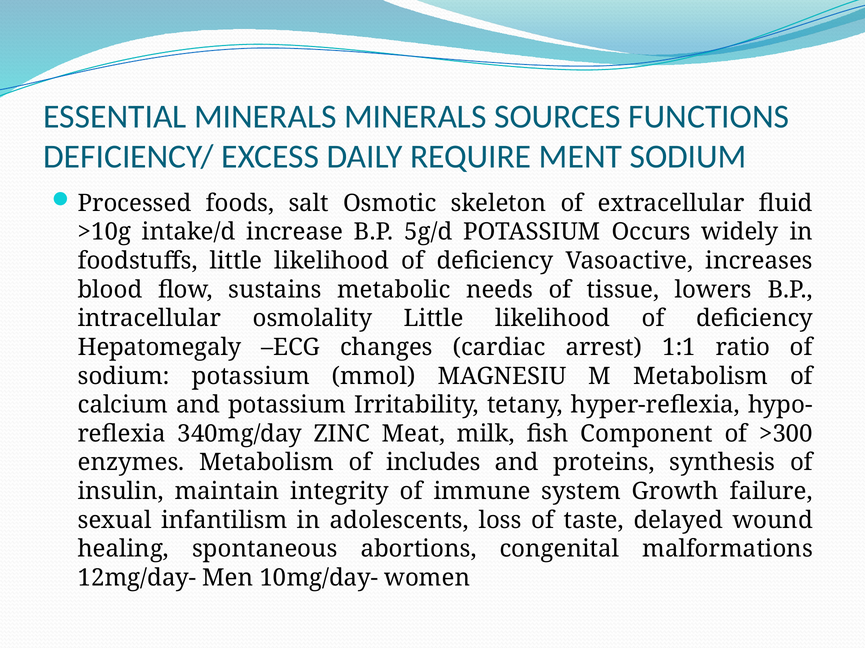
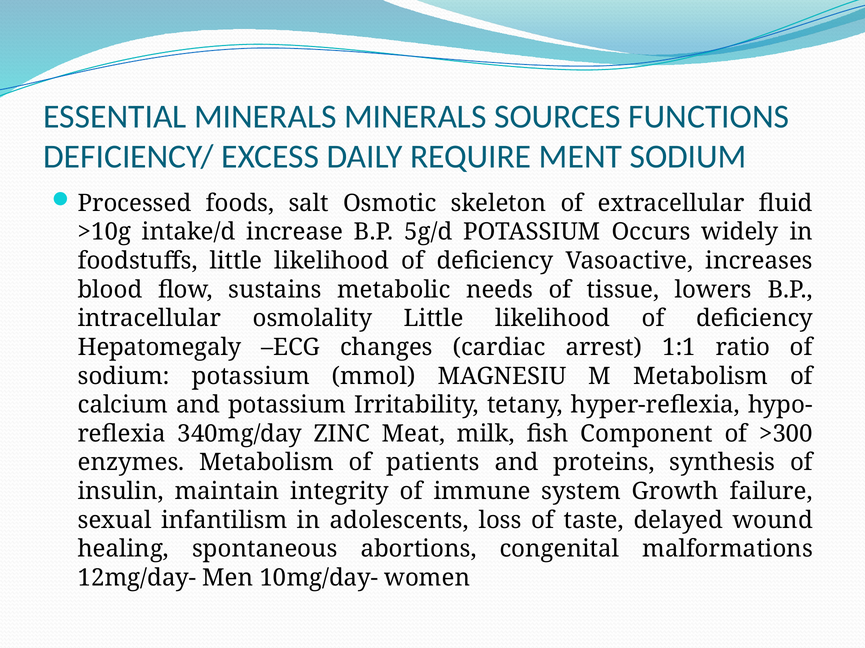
includes: includes -> patients
